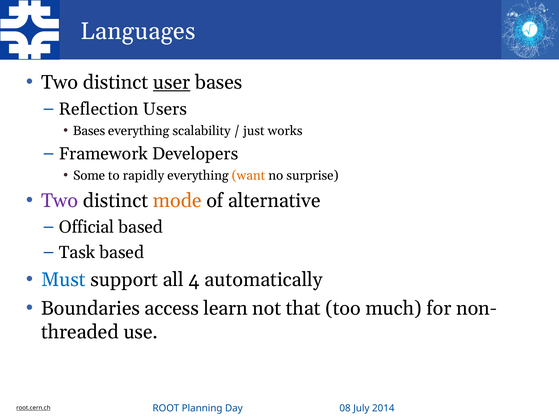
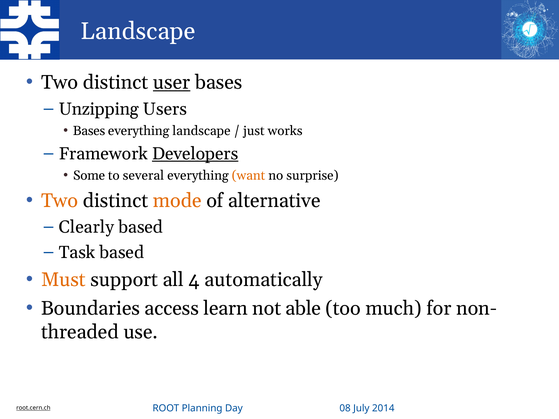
Languages at (138, 31): Languages -> Landscape
Reflection: Reflection -> Unzipping
everything scalability: scalability -> landscape
Developers underline: none -> present
rapidly: rapidly -> several
Two at (60, 201) colour: purple -> orange
Official: Official -> Clearly
Must colour: blue -> orange
that: that -> able
